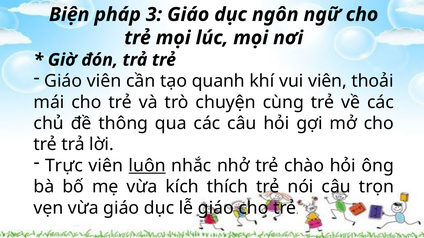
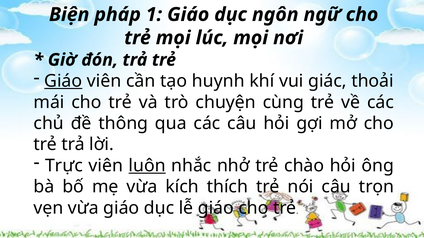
3: 3 -> 1
Giáo at (63, 81) underline: none -> present
quanh: quanh -> huynh
vui viên: viên -> giác
